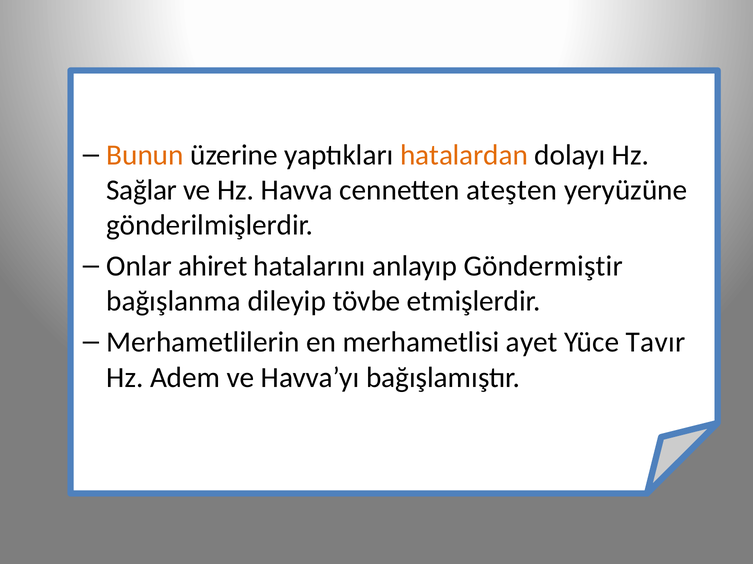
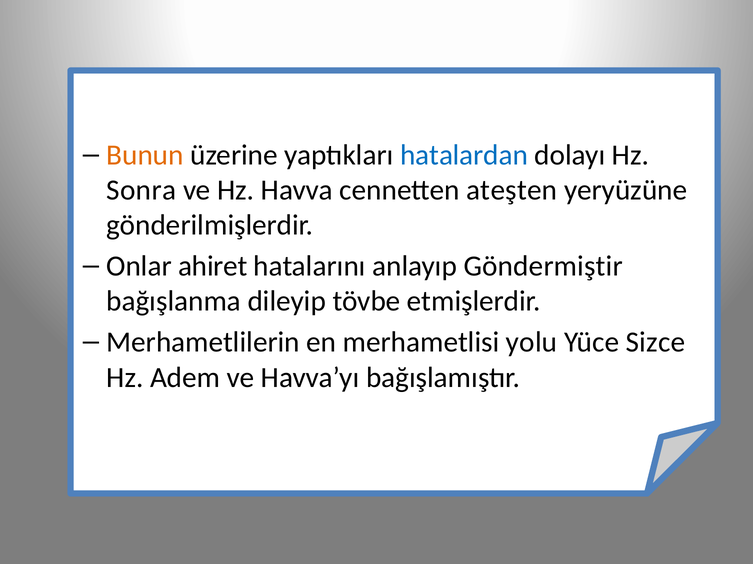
hatalardan colour: orange -> blue
Sağlar: Sağlar -> Sonra
ayet: ayet -> yolu
Tavır: Tavır -> Sizce
